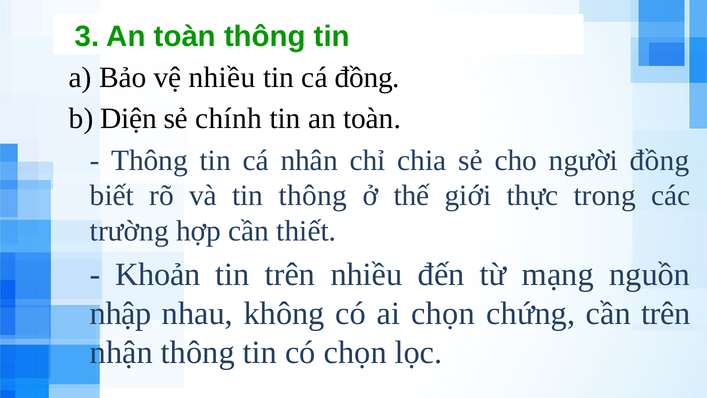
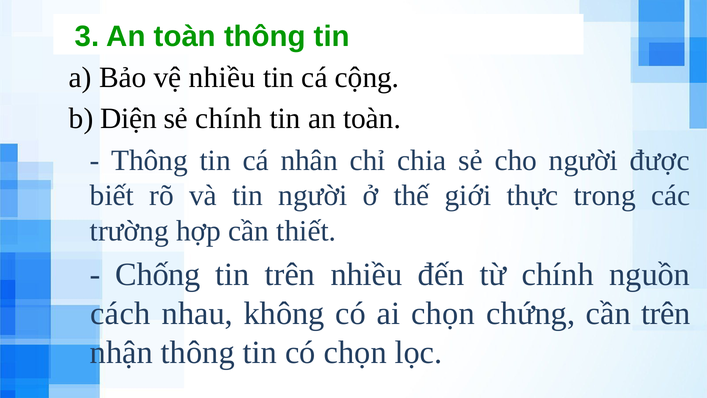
cá đồng: đồng -> cộng
người đồng: đồng -> được
tin thông: thông -> người
Khoản: Khoản -> Chống
từ mạng: mạng -> chính
nhập: nhập -> cách
